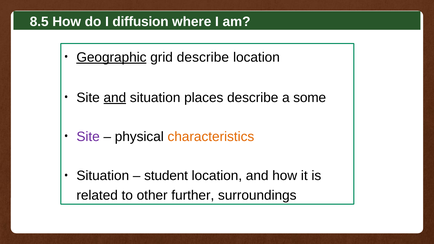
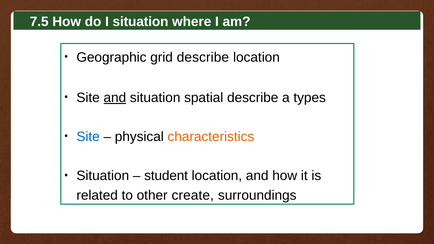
8.5: 8.5 -> 7.5
I diffusion: diffusion -> situation
Geographic underline: present -> none
places: places -> spatial
some: some -> types
Site at (88, 137) colour: purple -> blue
further: further -> create
